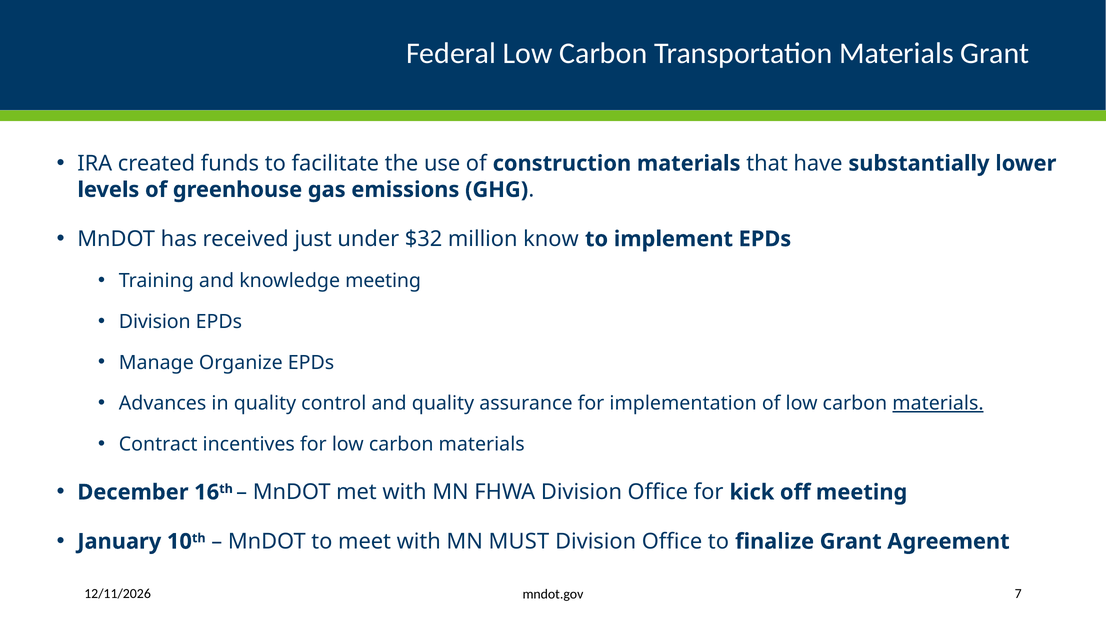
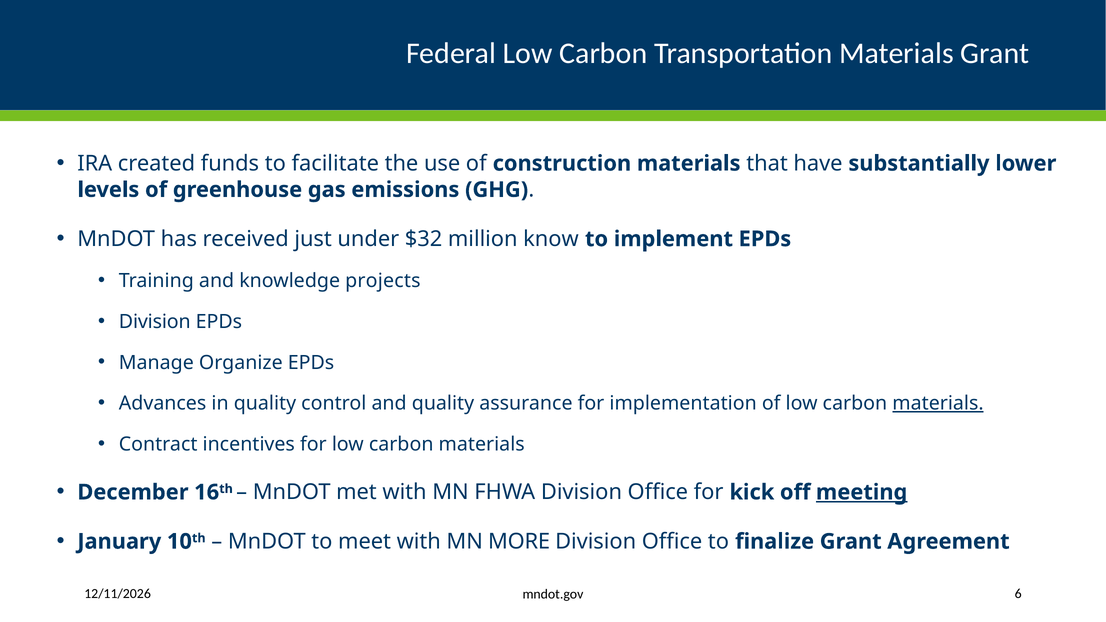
knowledge meeting: meeting -> projects
meeting at (862, 492) underline: none -> present
MUST: MUST -> MORE
7: 7 -> 6
